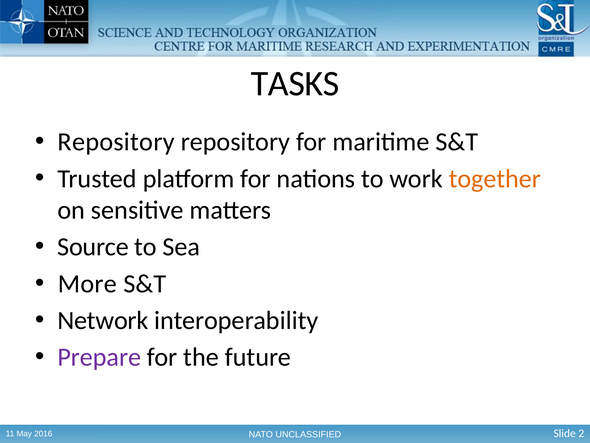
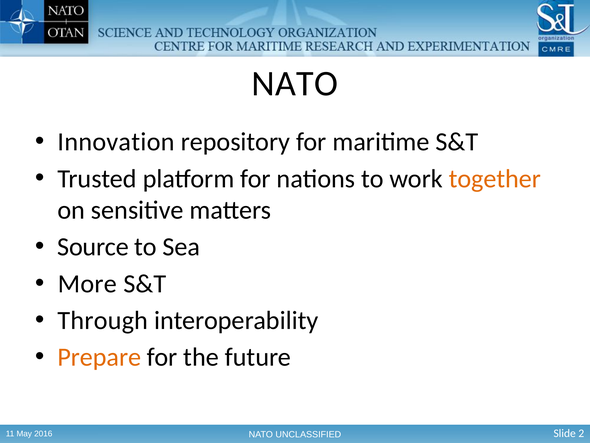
TASKS at (295, 84): TASKS -> NATO
Repository at (116, 142): Repository -> Innovation
Network: Network -> Through
Prepare colour: purple -> orange
